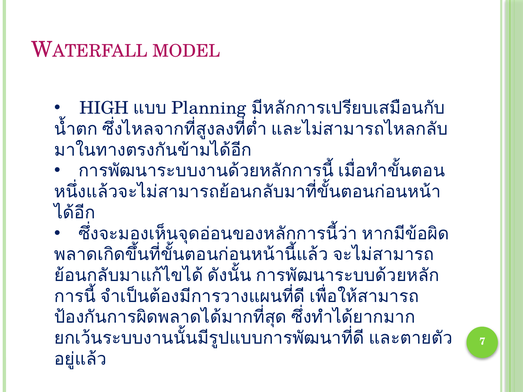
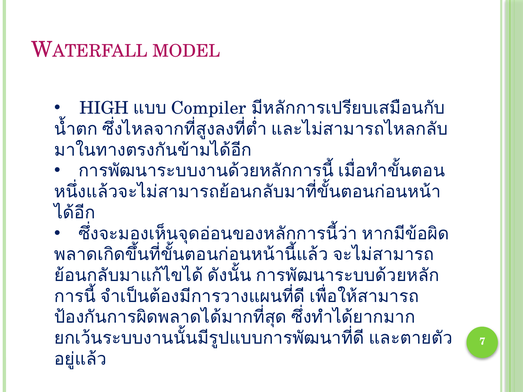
Planning: Planning -> Compiler
